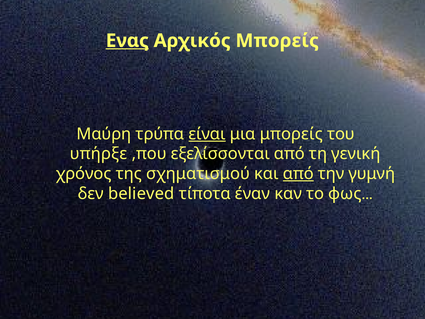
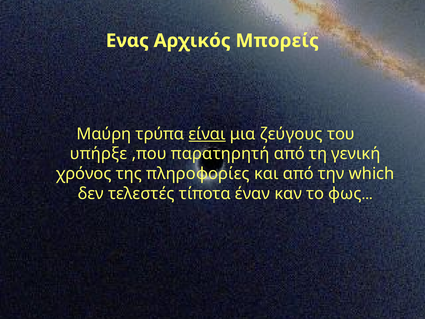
Ενας underline: present -> none
μια μπορείς: μπορείς -> ζεύγους
εξελίσσονται: εξελίσσονται -> παρατηρητή
σχηματισμού: σχηματισμού -> πληροφορίες
από at (298, 174) underline: present -> none
γυμνή: γυμνή -> which
believed: believed -> τελεστές
